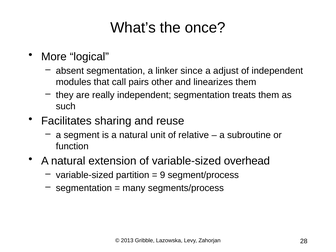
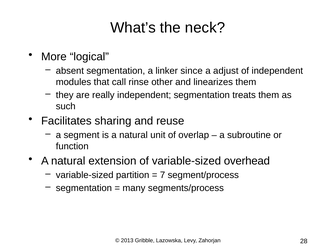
once: once -> neck
pairs: pairs -> rinse
relative: relative -> overlap
9: 9 -> 7
